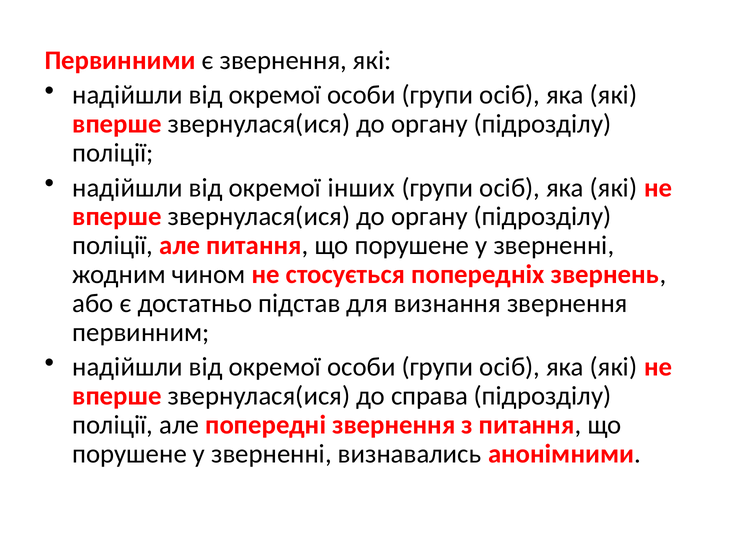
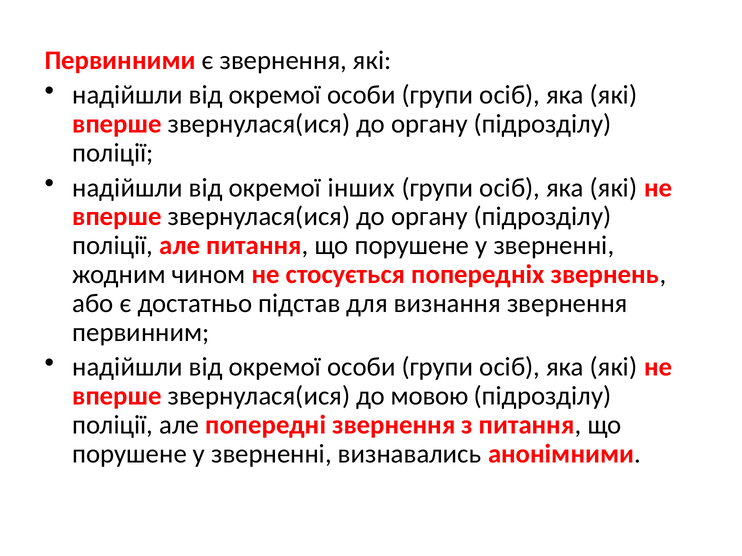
справа: справа -> мовою
